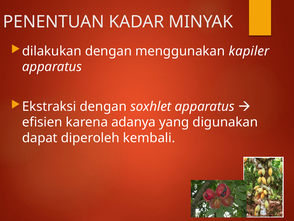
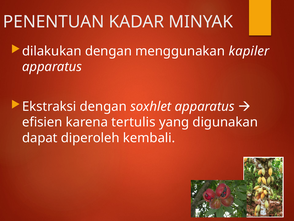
adanya: adanya -> tertulis
